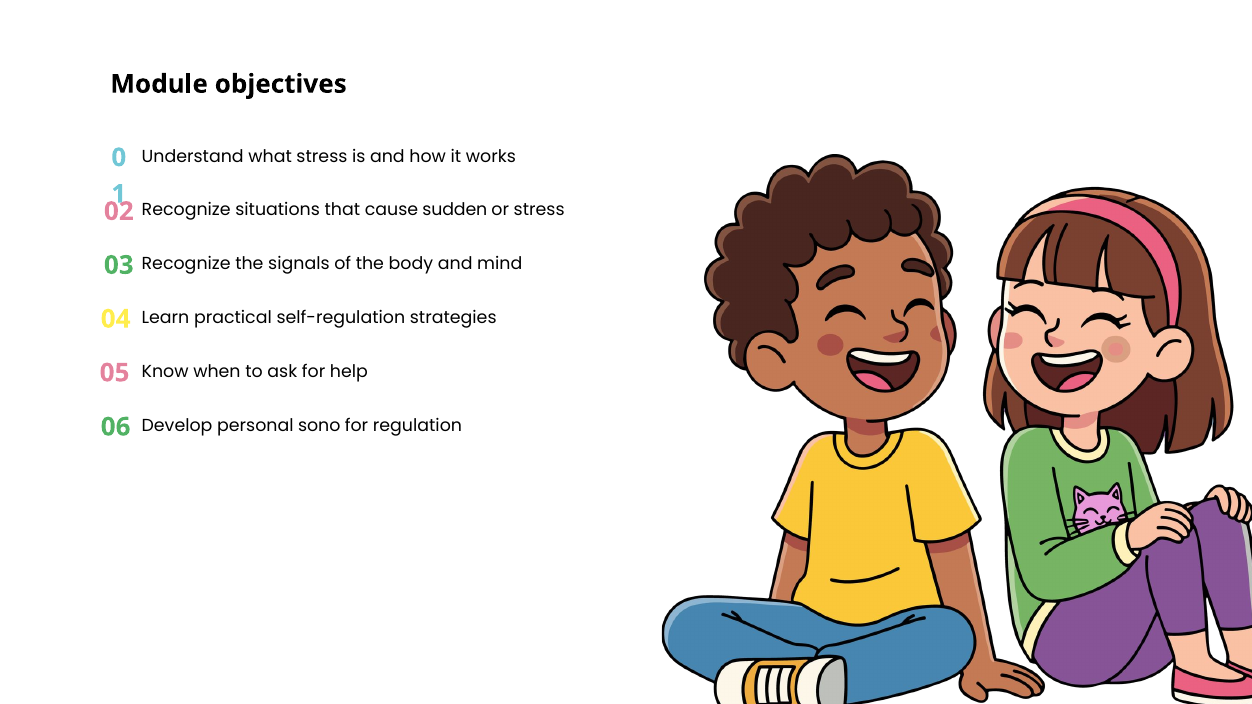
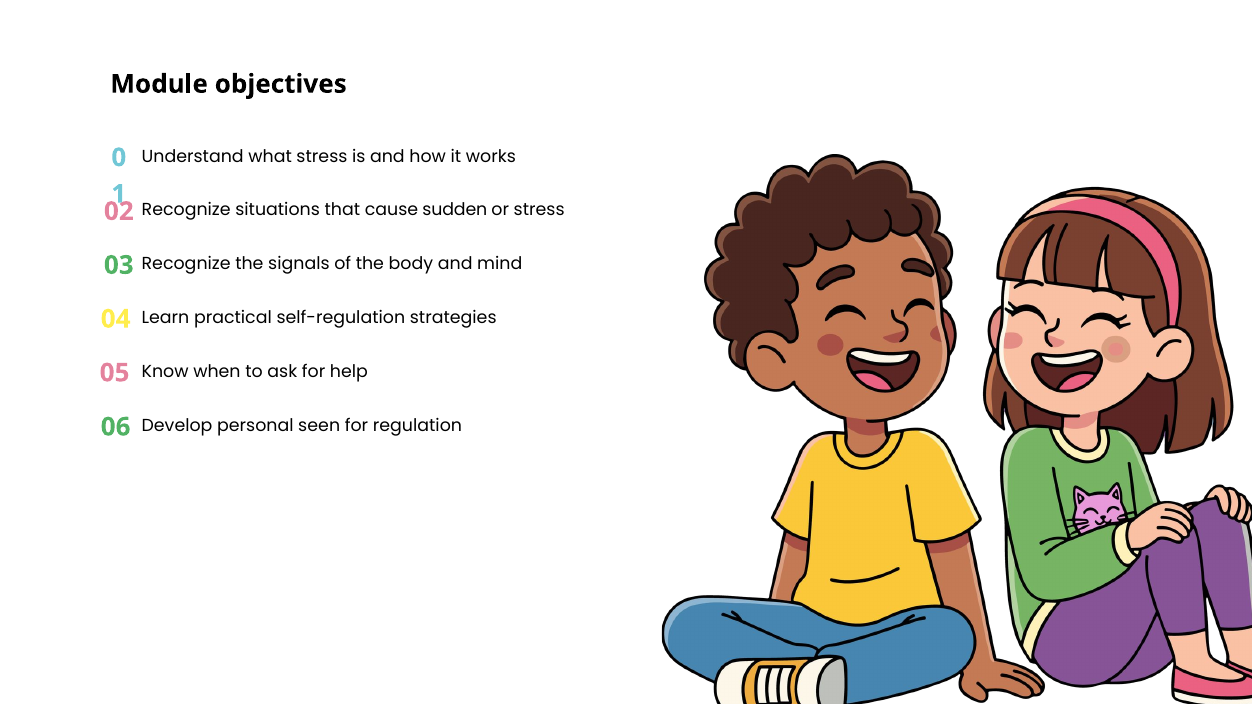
sono: sono -> seen
